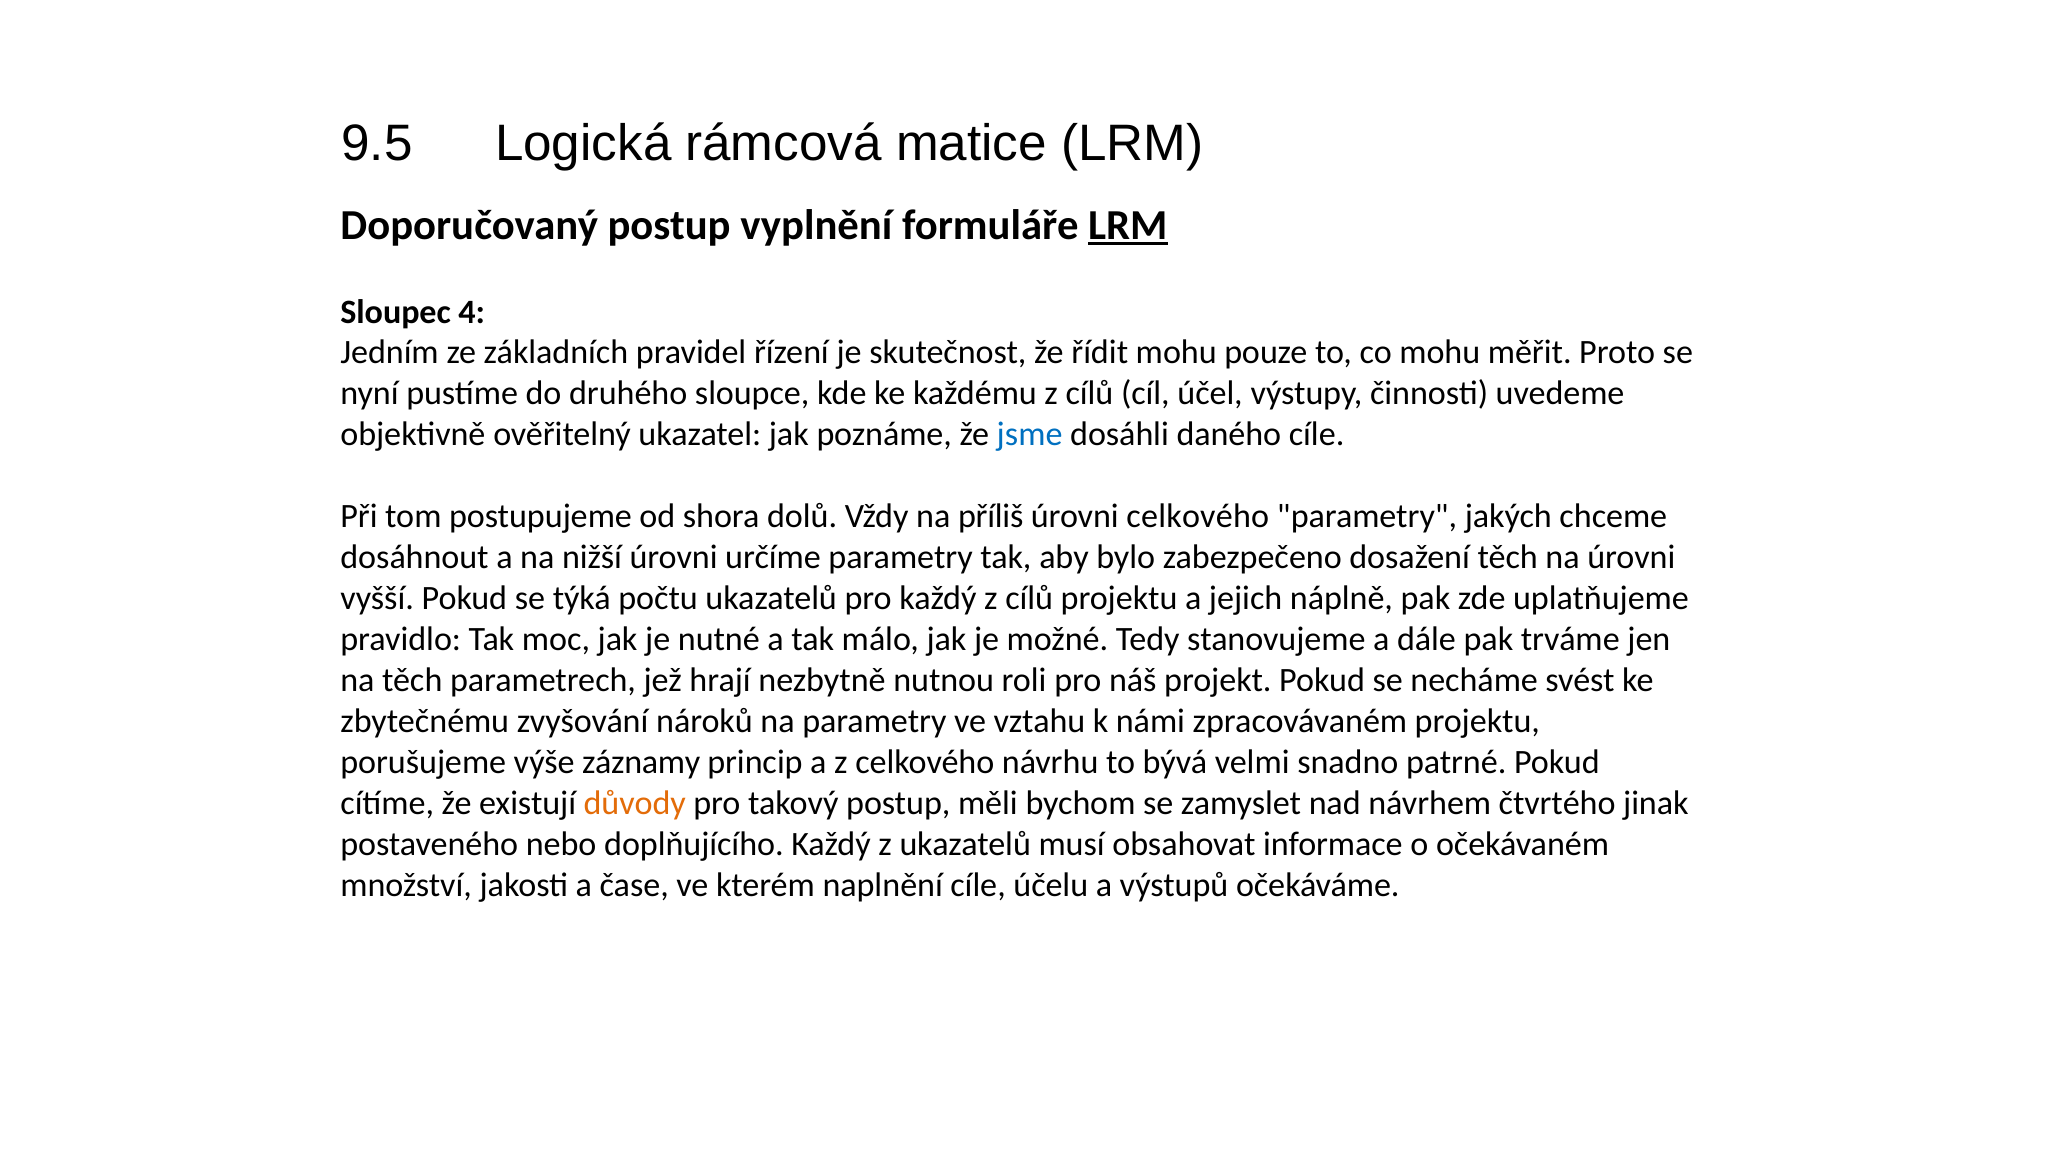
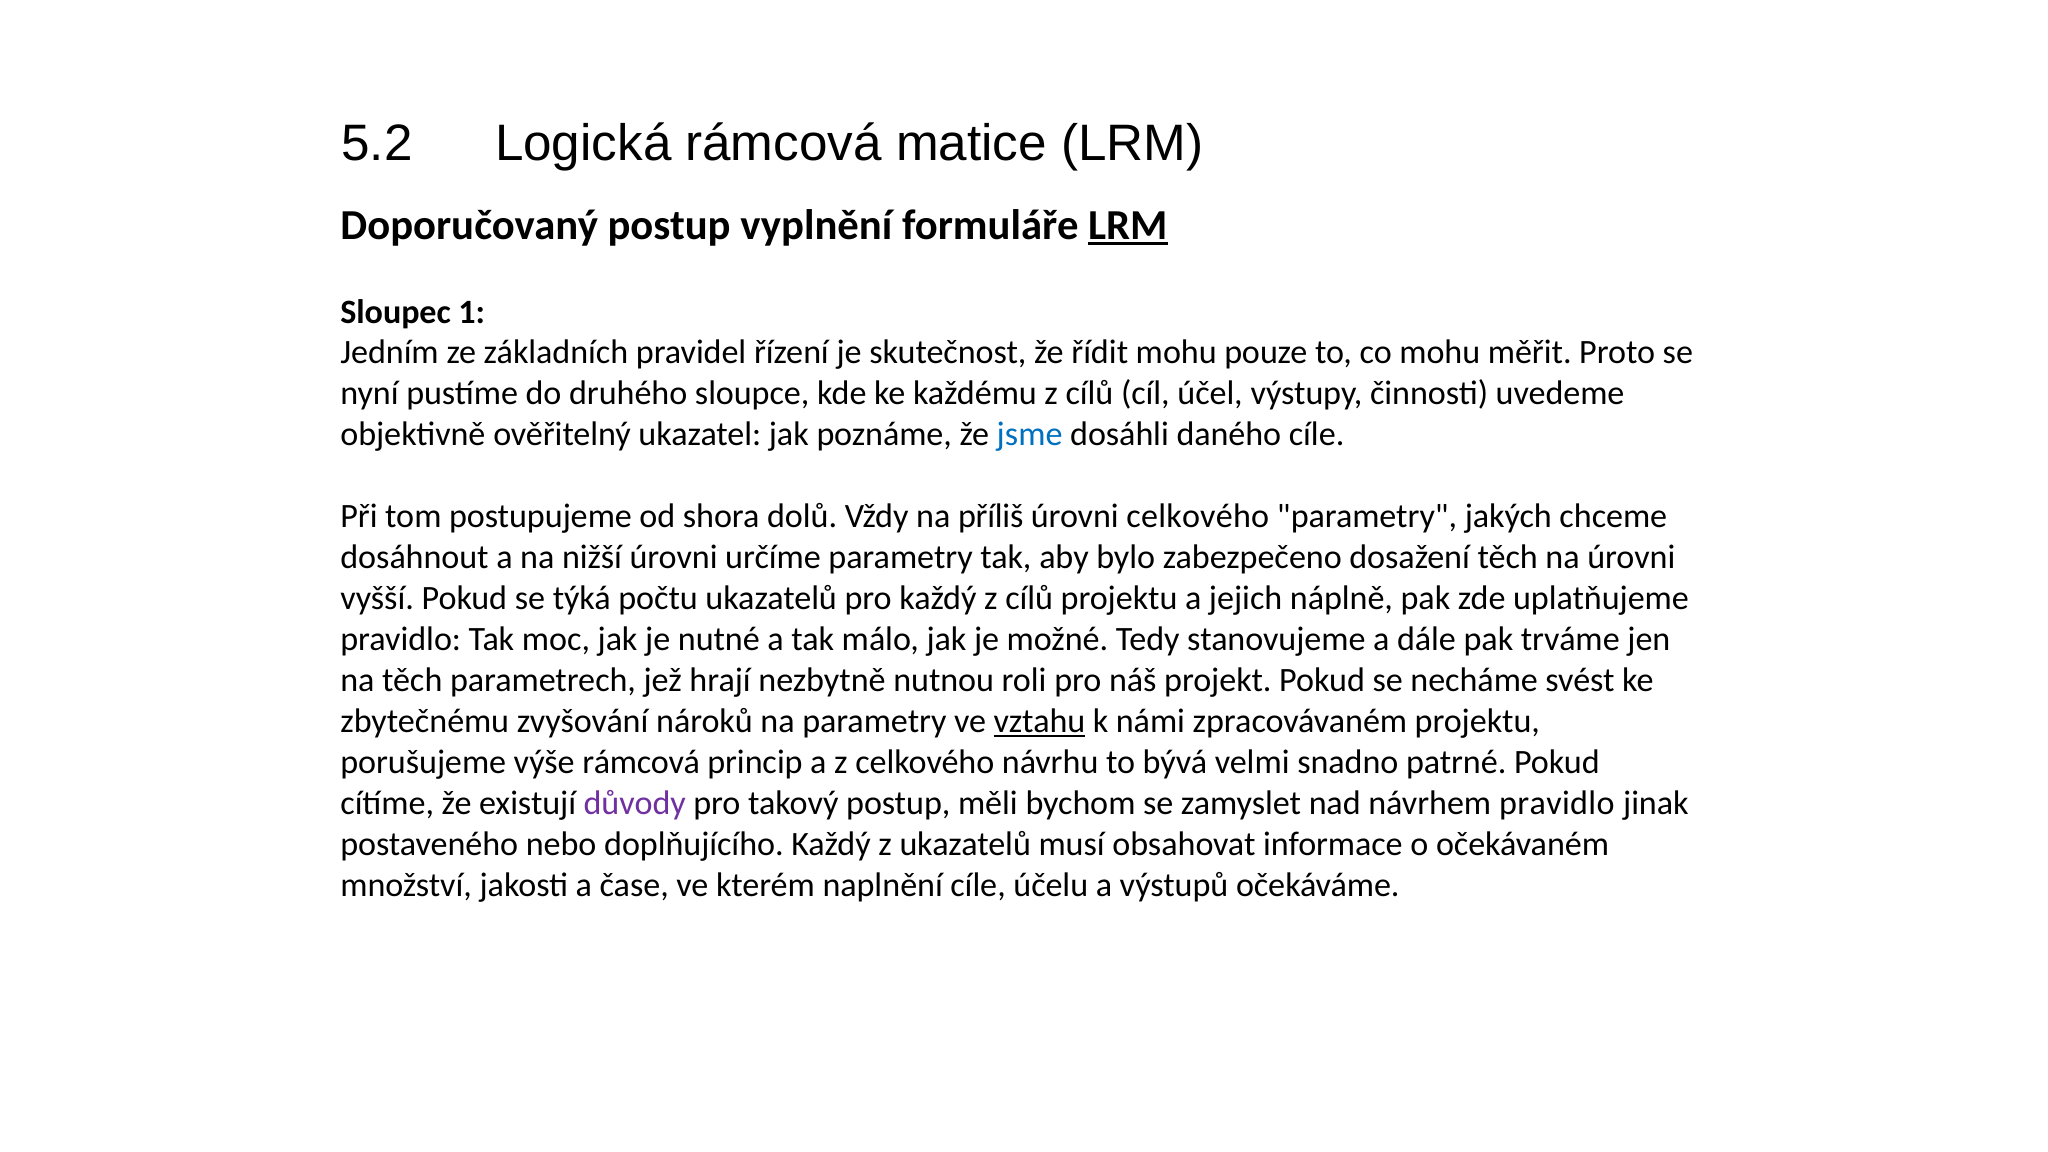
9.5: 9.5 -> 5.2
4: 4 -> 1
vztahu underline: none -> present
výše záznamy: záznamy -> rámcová
důvody colour: orange -> purple
návrhem čtvrtého: čtvrtého -> pravidlo
